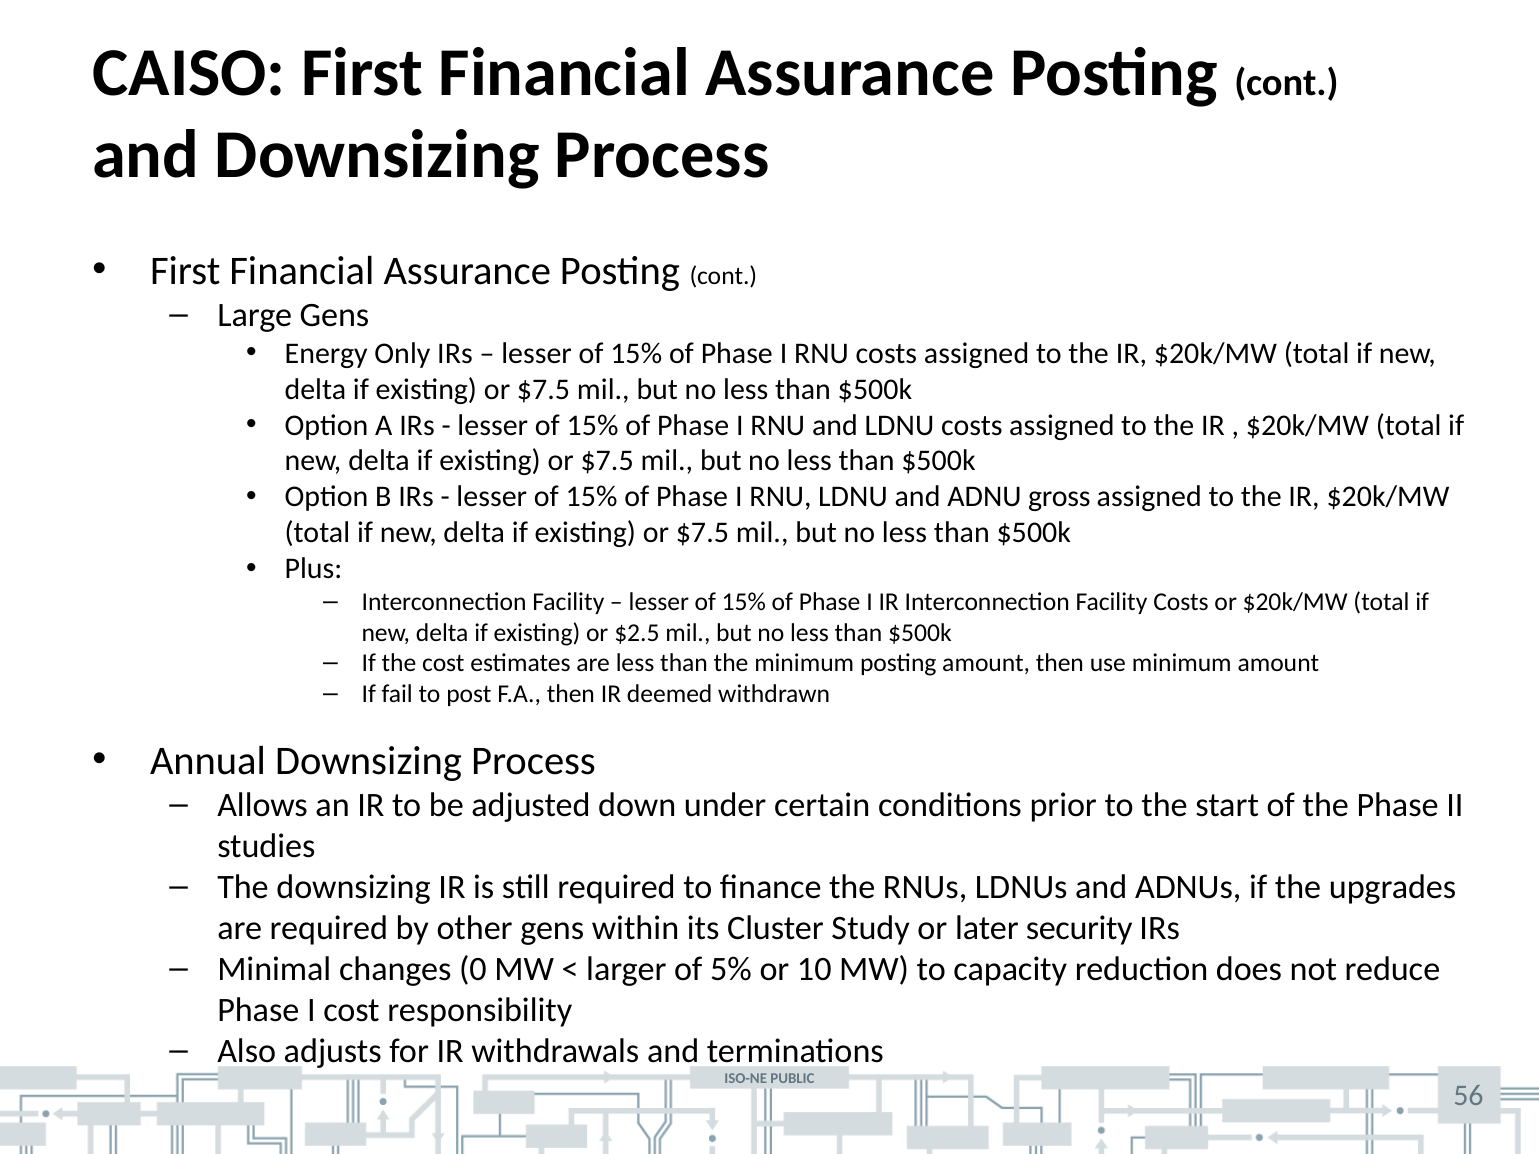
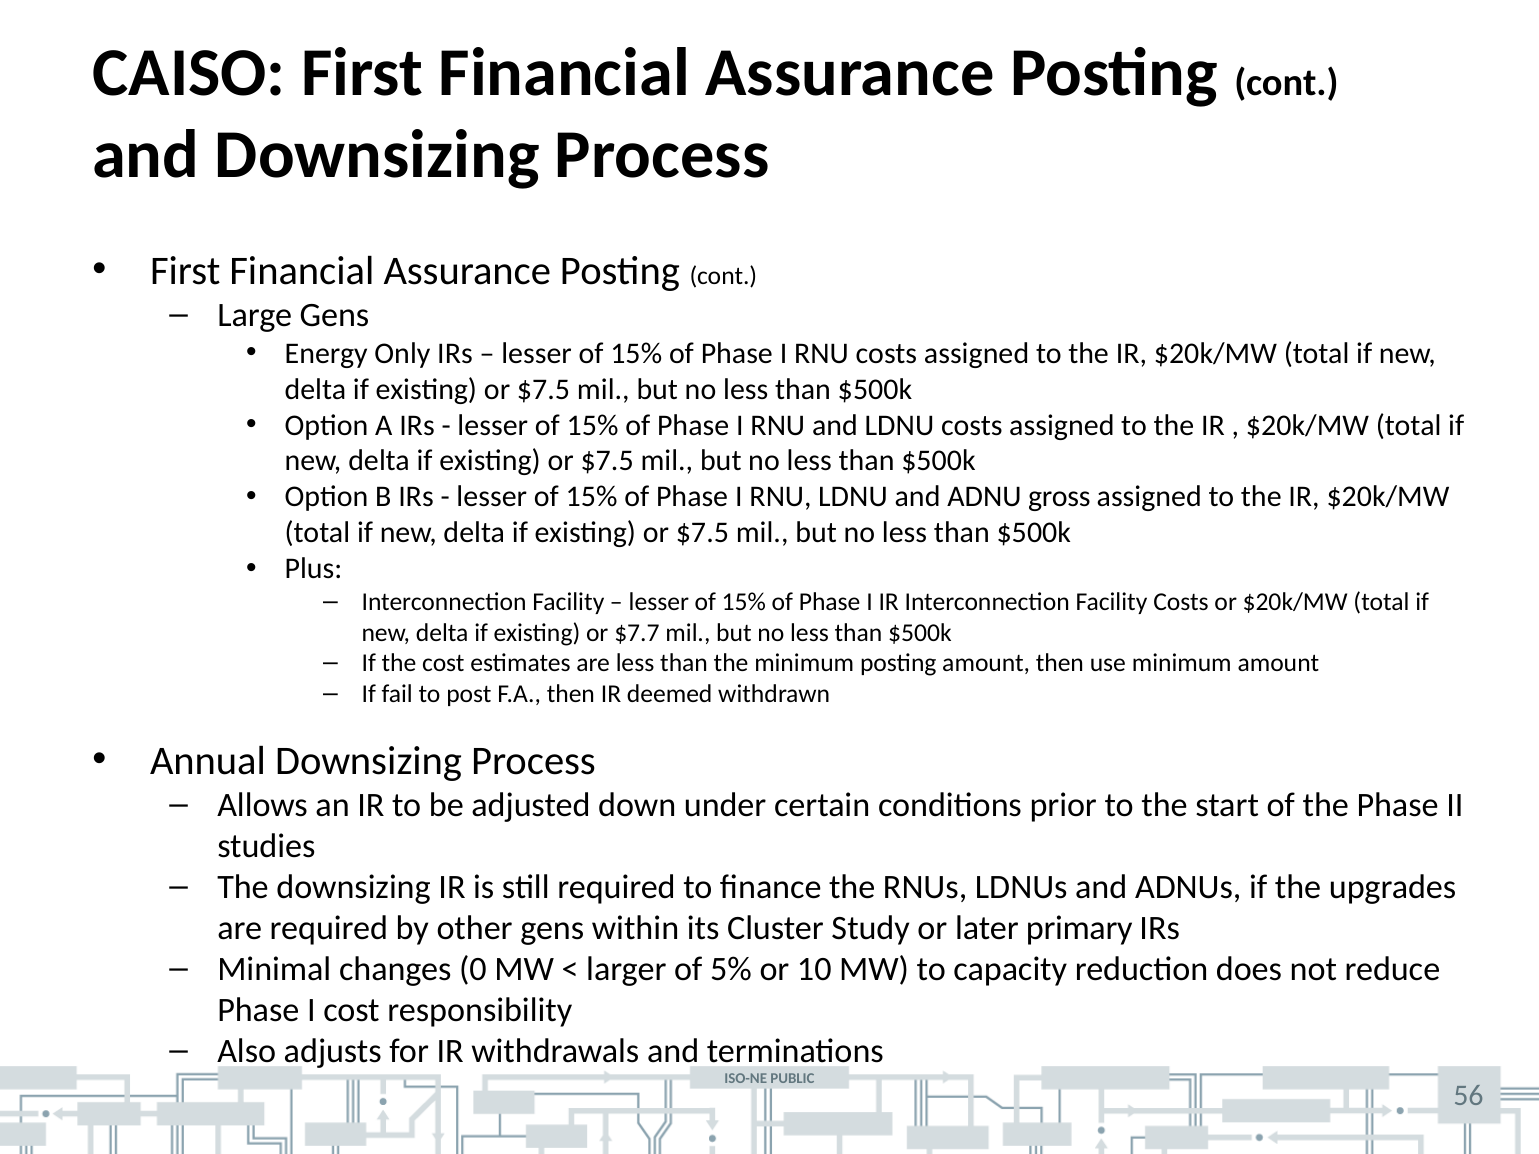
$2.5: $2.5 -> $7.7
security: security -> primary
